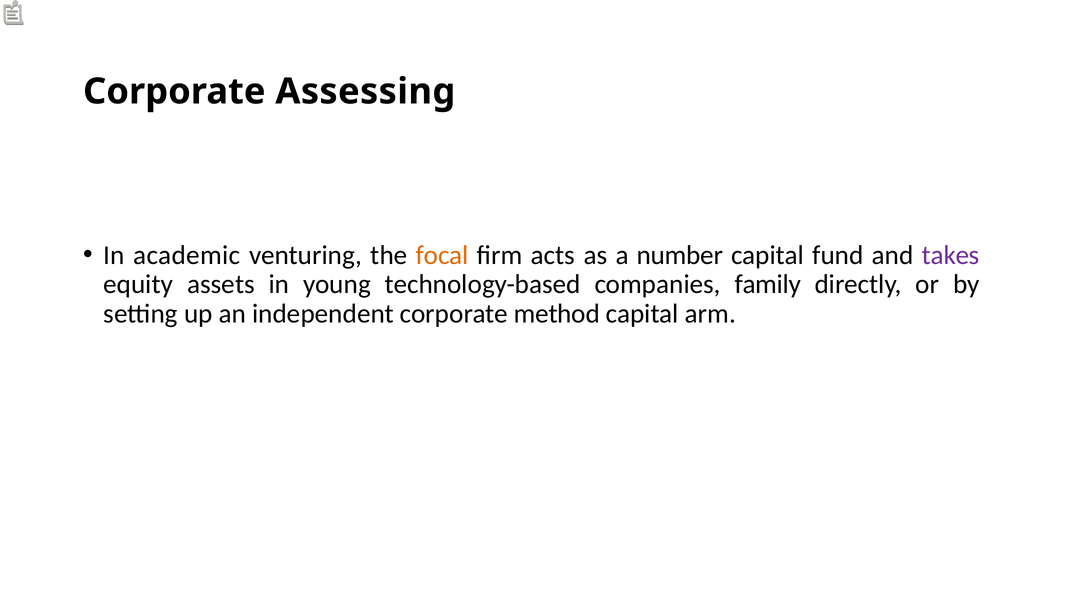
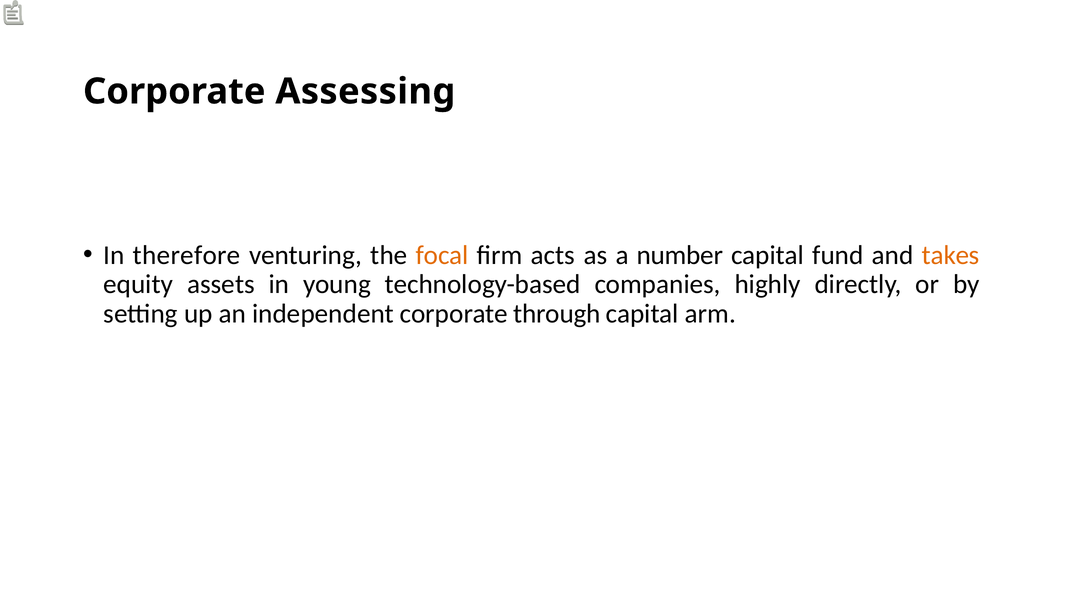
academic: academic -> therefore
takes colour: purple -> orange
family: family -> highly
method: method -> through
